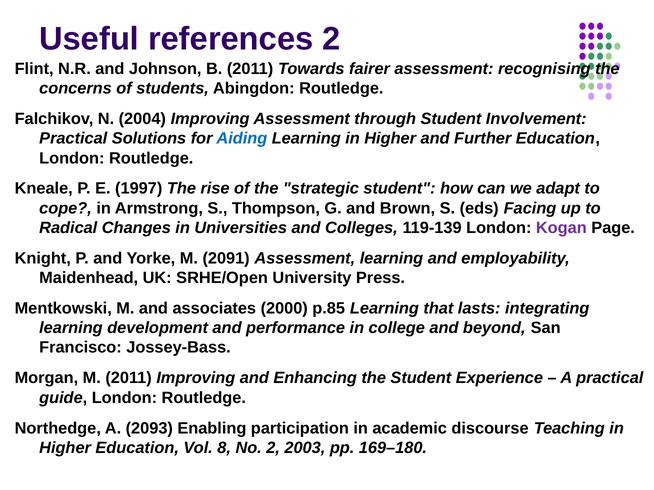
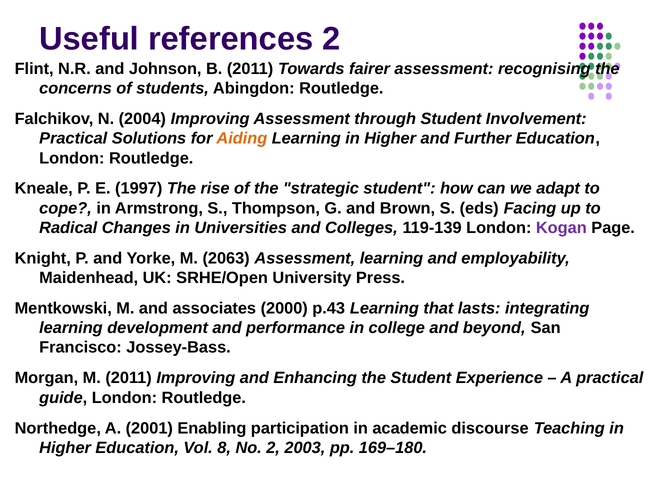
Aiding colour: blue -> orange
2091: 2091 -> 2063
p.85: p.85 -> p.43
2093: 2093 -> 2001
